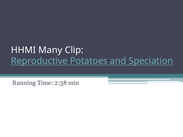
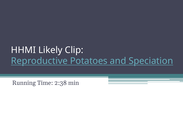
Many: Many -> Likely
